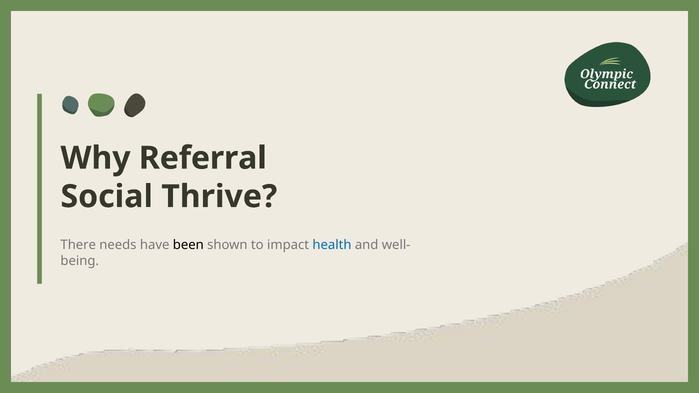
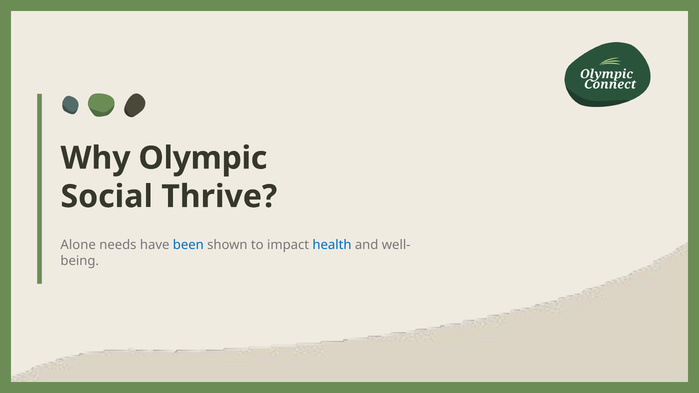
Referral: Referral -> Olympic
There: There -> Alone
been colour: black -> blue
